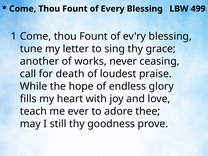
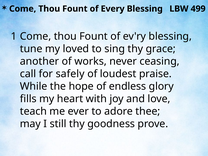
letter: letter -> loved
death: death -> safely
